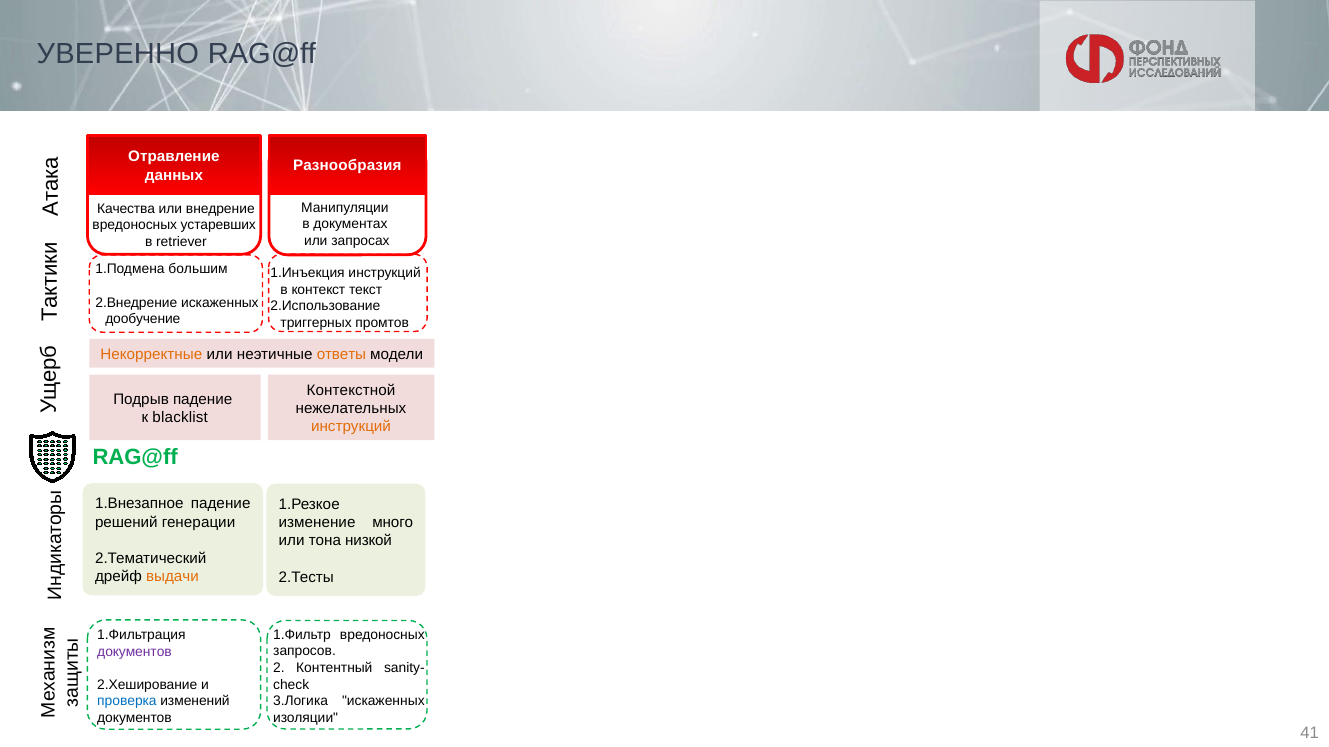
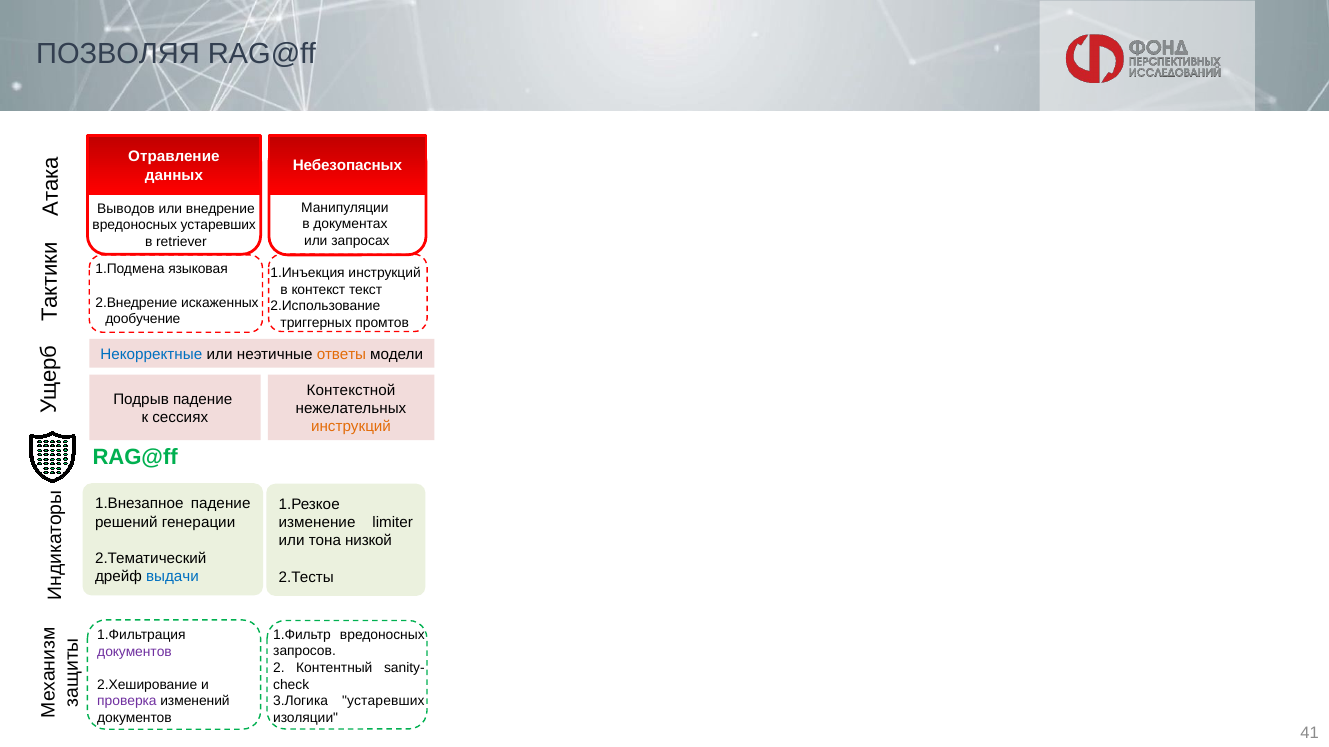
УВЕРЕННО: УВЕРЕННО -> ПОЗВОЛЯЯ
Разнообразия: Разнообразия -> Небезопасных
Качества: Качества -> Выводов
большим: большим -> языковая
Некорректные colour: orange -> blue
blacklist: blacklist -> сессиях
много: много -> limiter
выдачи colour: orange -> blue
искаженных at (383, 702): искаженных -> устаревших
проверка colour: blue -> purple
